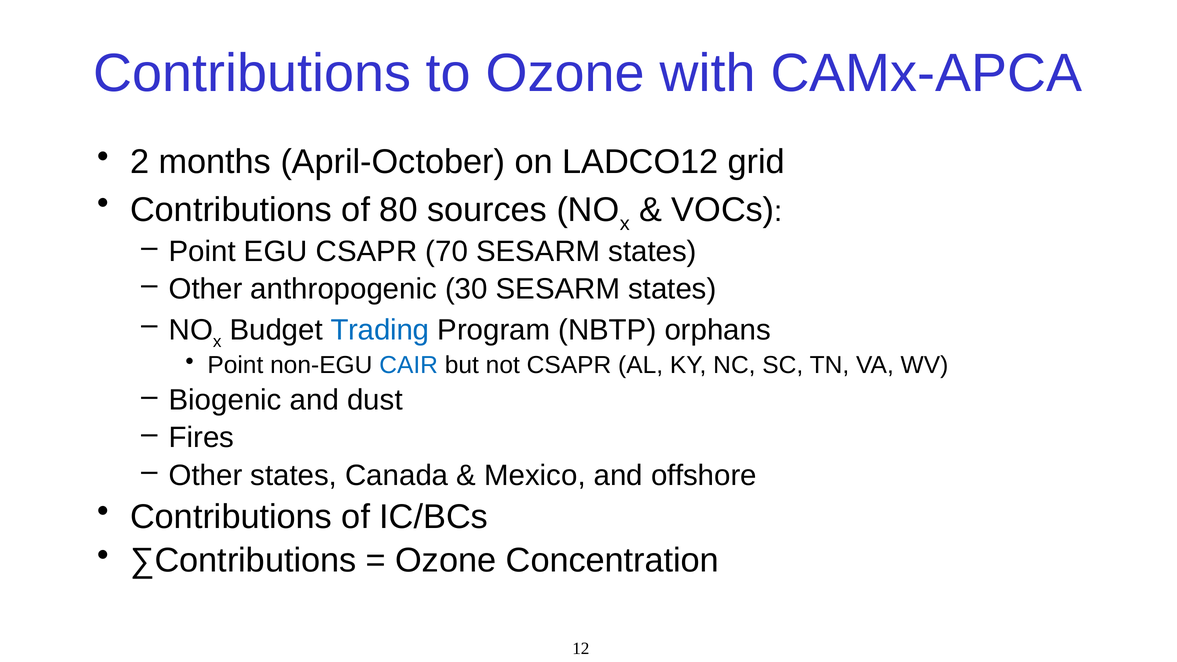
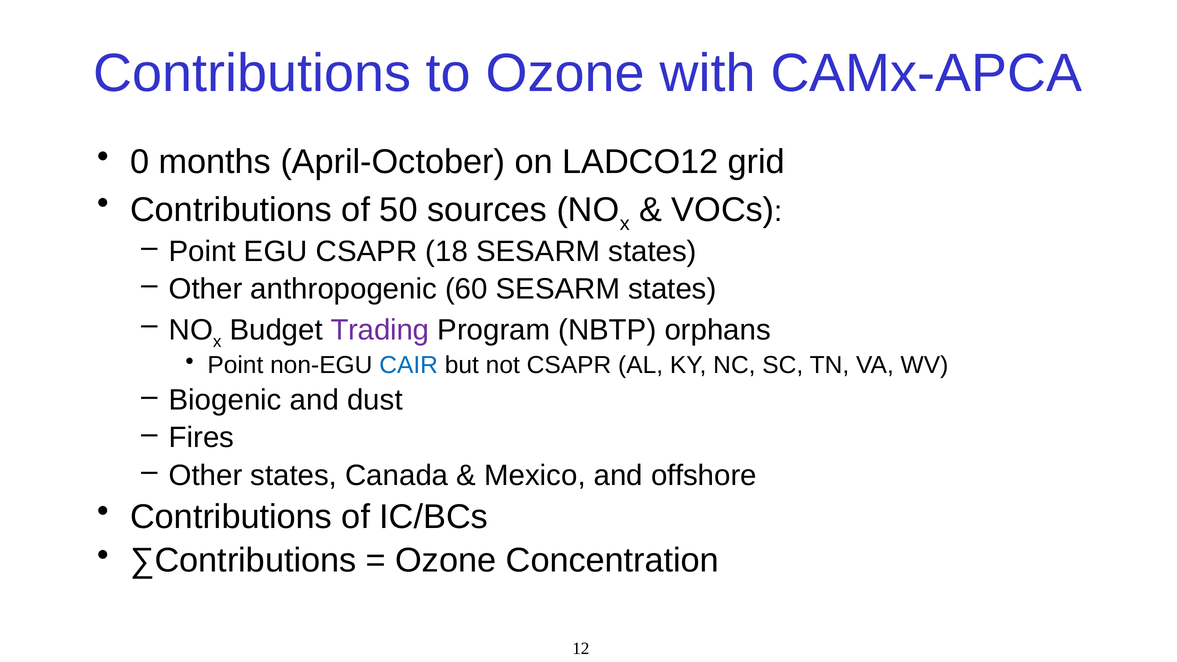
2: 2 -> 0
80: 80 -> 50
70: 70 -> 18
30: 30 -> 60
Trading colour: blue -> purple
